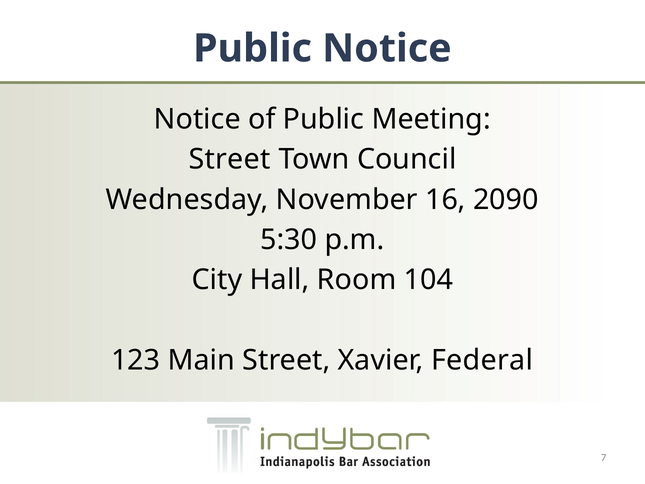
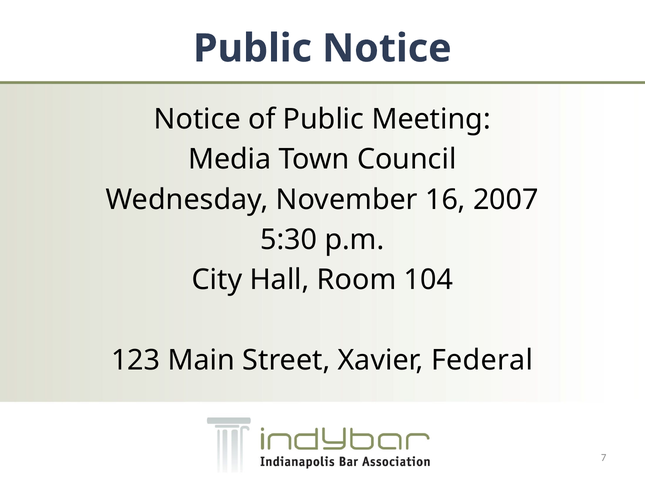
Street at (230, 159): Street -> Media
2090: 2090 -> 2007
